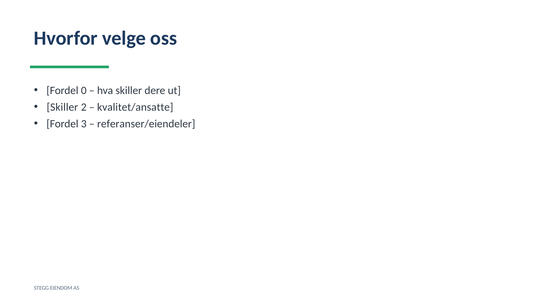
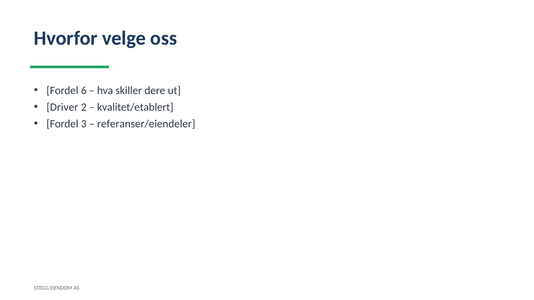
0: 0 -> 6
Skiller at (62, 107): Skiller -> Driver
kvalitet/ansatte: kvalitet/ansatte -> kvalitet/etablert
